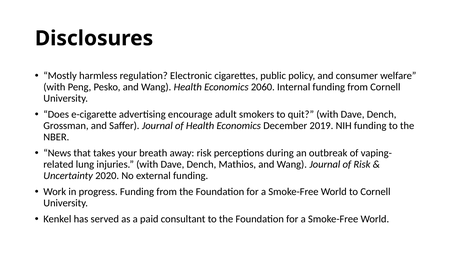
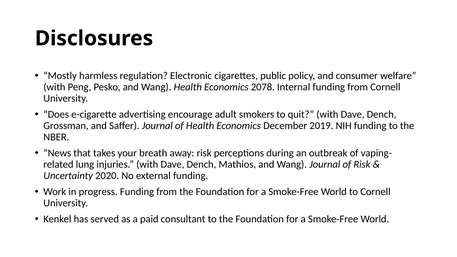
2060: 2060 -> 2078
